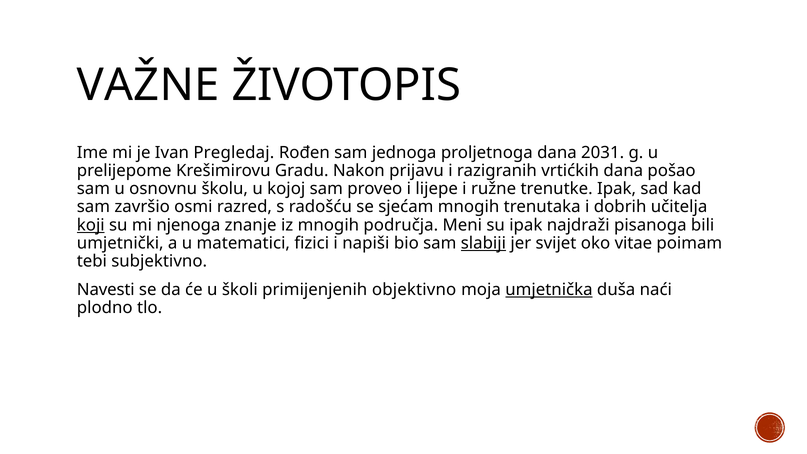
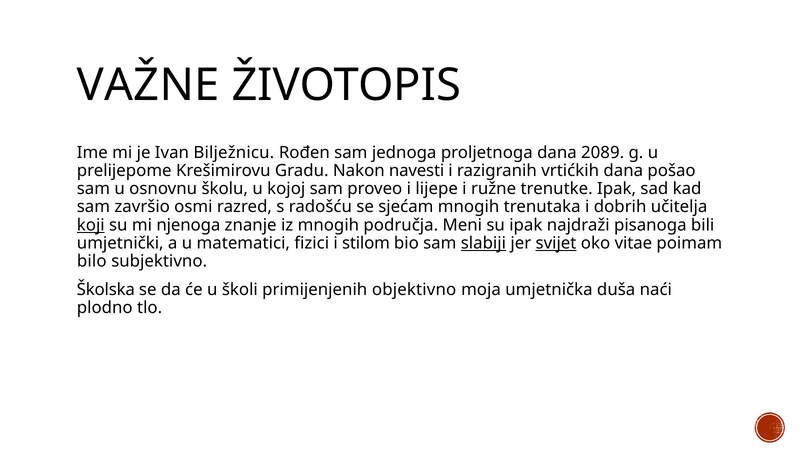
Pregledaj: Pregledaj -> Bilježnicu
2031: 2031 -> 2089
prijavu: prijavu -> navesti
napiši: napiši -> stilom
svijet underline: none -> present
tebi: tebi -> bilo
Navesti: Navesti -> Školska
umjetnička underline: present -> none
